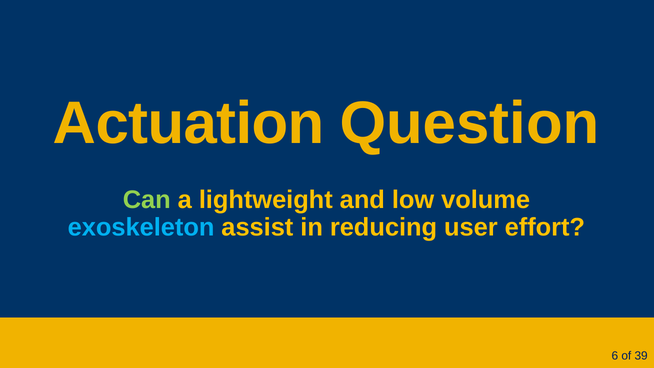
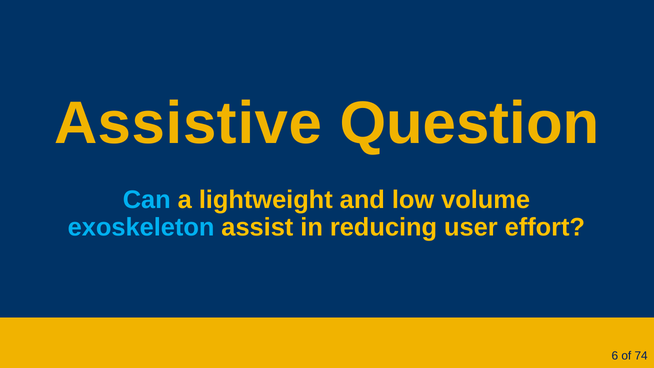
Actuation: Actuation -> Assistive
Can colour: light green -> light blue
39: 39 -> 74
